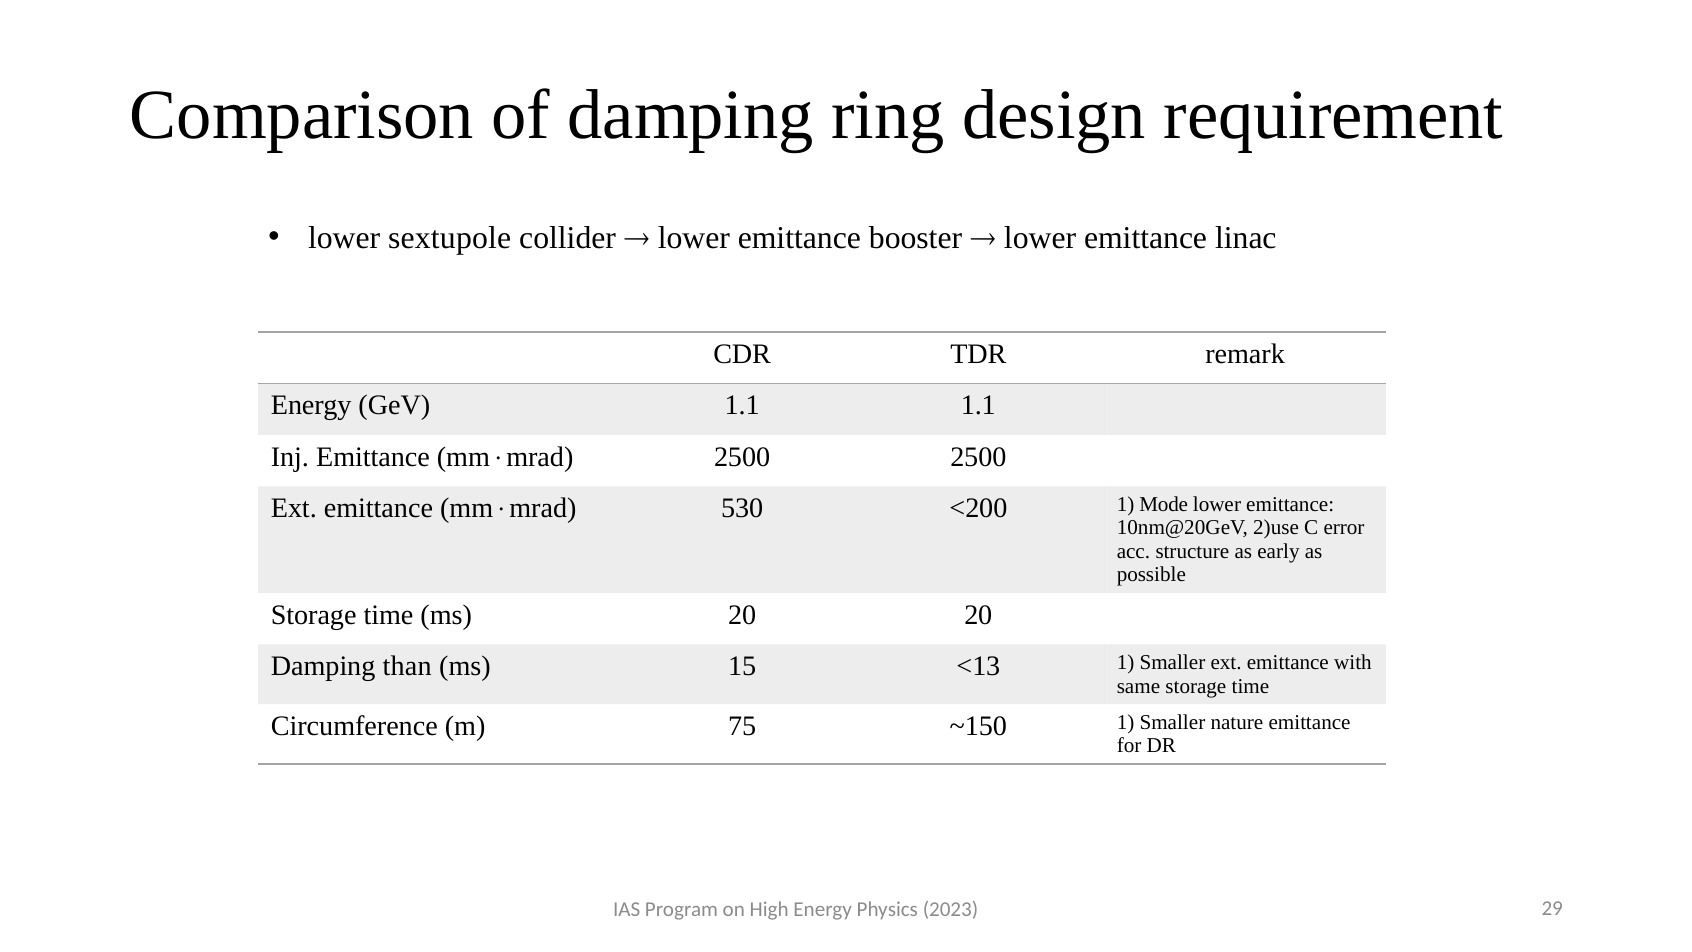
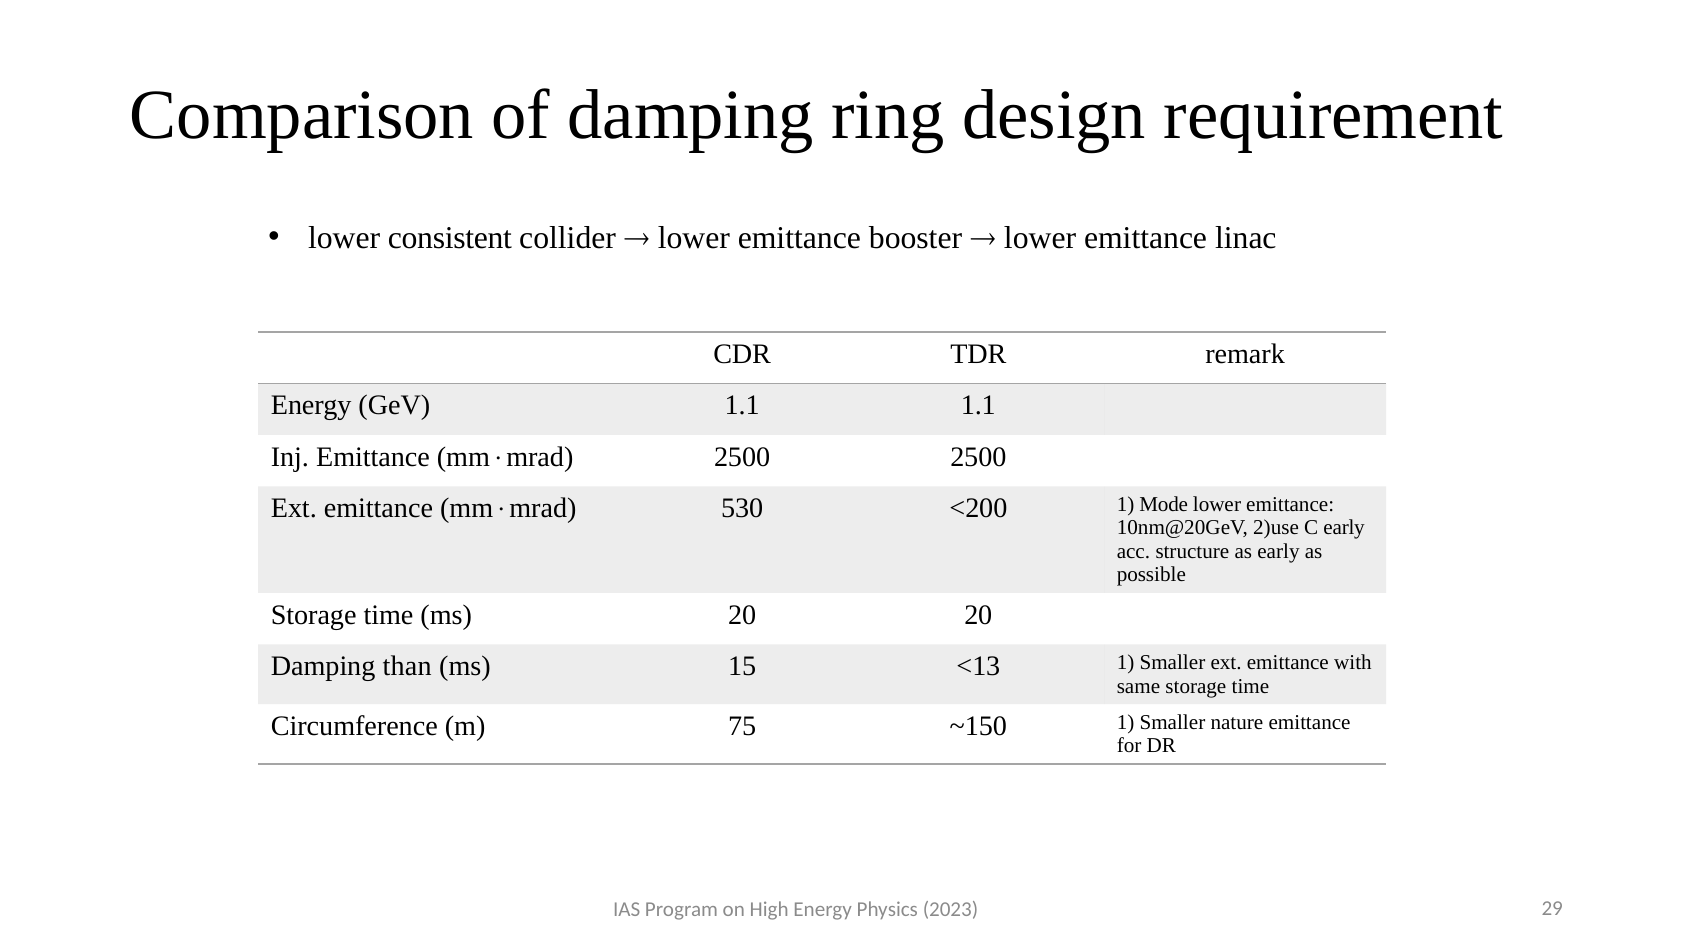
sextupole: sextupole -> consistent
C error: error -> early
